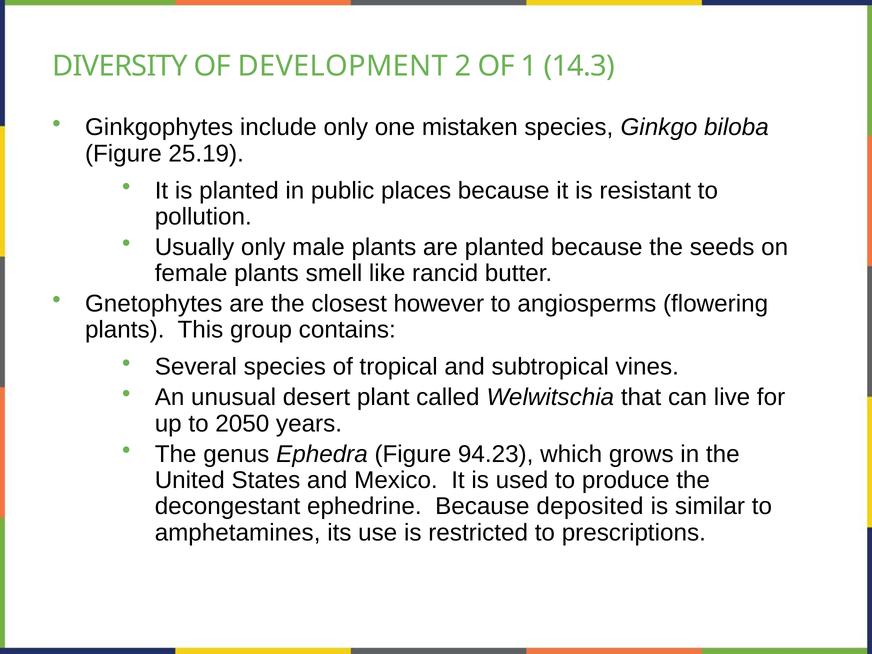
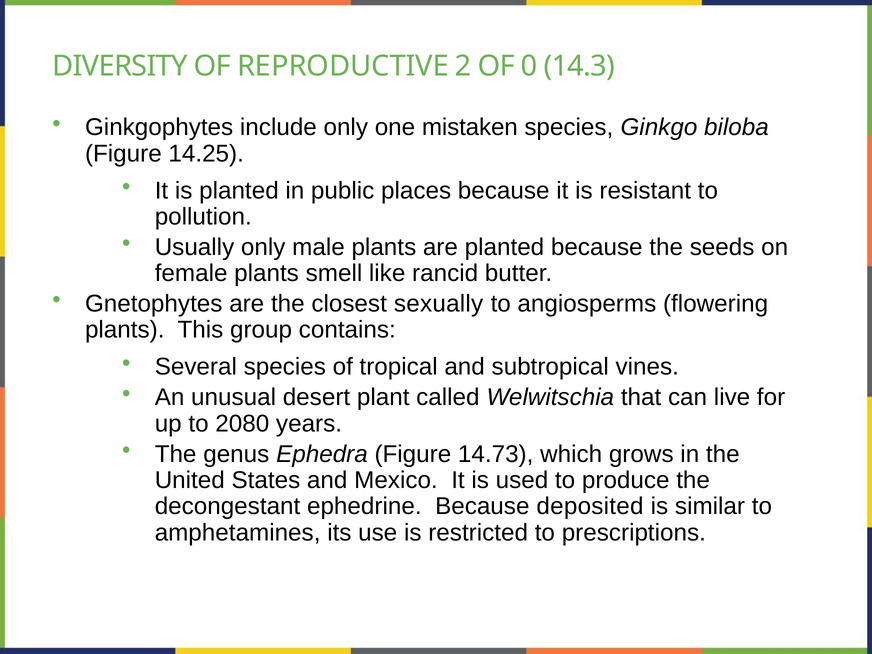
DEVELOPMENT: DEVELOPMENT -> REPRODUCTIVE
1: 1 -> 0
25.19: 25.19 -> 14.25
however: however -> sexually
2050: 2050 -> 2080
94.23: 94.23 -> 14.73
